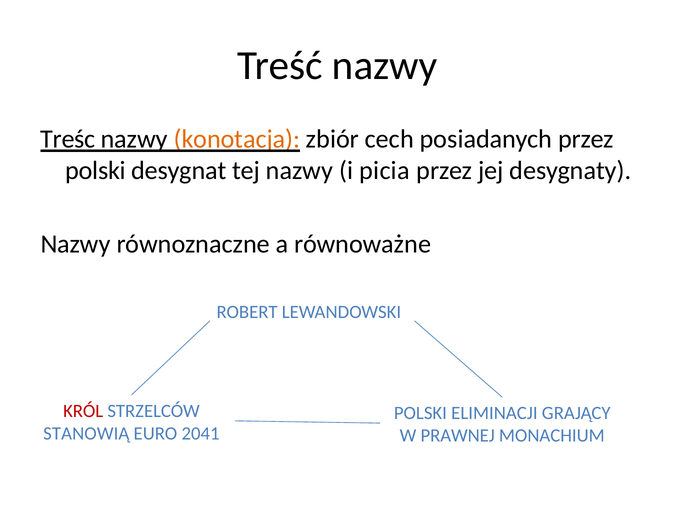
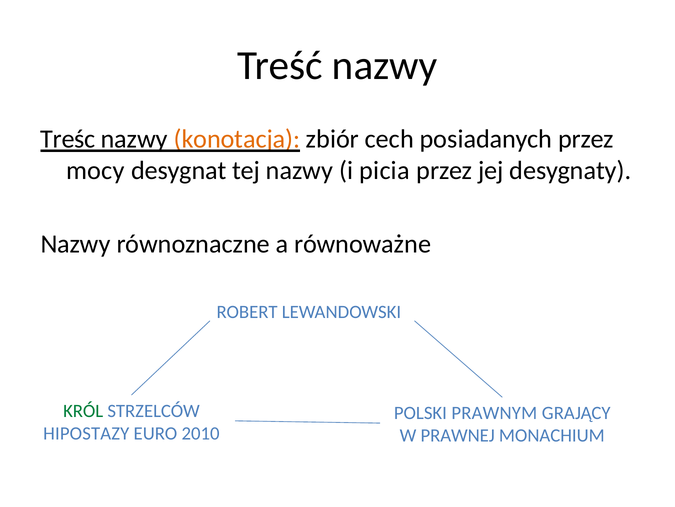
polski at (96, 170): polski -> mocy
KRÓL colour: red -> green
ELIMINACJI: ELIMINACJI -> PRAWNYM
STANOWIĄ: STANOWIĄ -> HIPOSTAZY
2041: 2041 -> 2010
